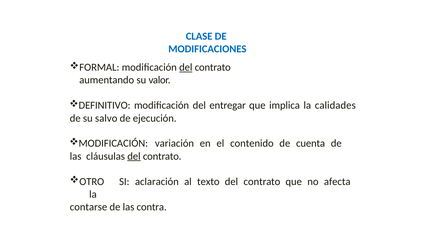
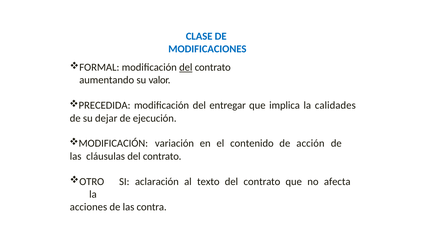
DEFINITIVO: DEFINITIVO -> PRECEDIDA
salvo: salvo -> dejar
cuenta: cuenta -> acción
del at (134, 156) underline: present -> none
contarse: contarse -> acciones
